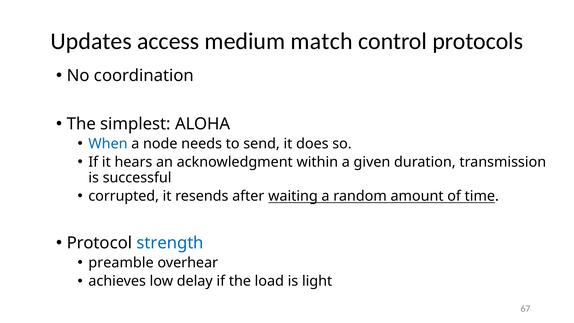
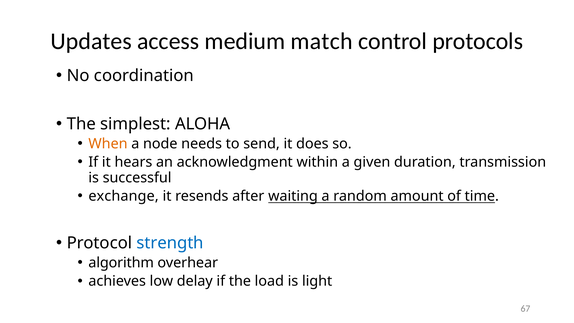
When colour: blue -> orange
corrupted: corrupted -> exchange
preamble: preamble -> algorithm
